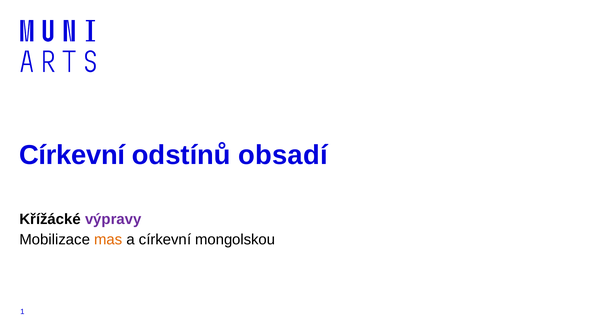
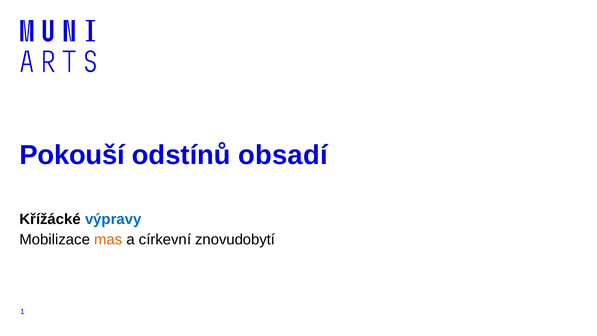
Církevní at (72, 155): Církevní -> Pokouší
výpravy colour: purple -> blue
mongolskou: mongolskou -> znovudobytí
